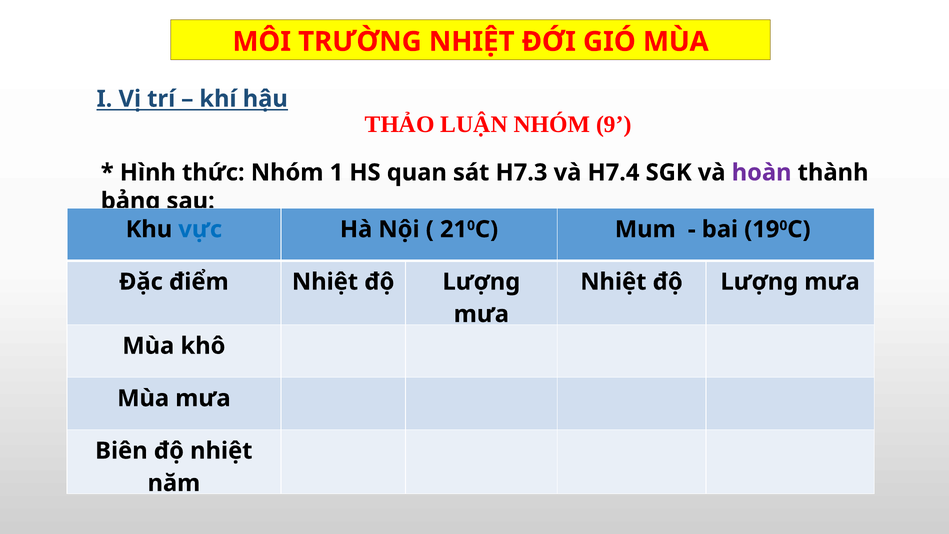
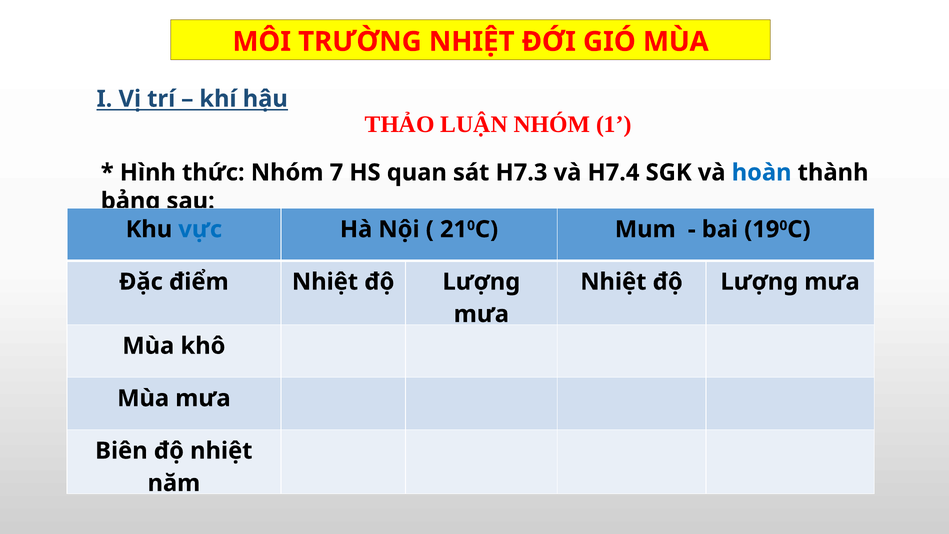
9: 9 -> 1
1: 1 -> 7
hoàn colour: purple -> blue
